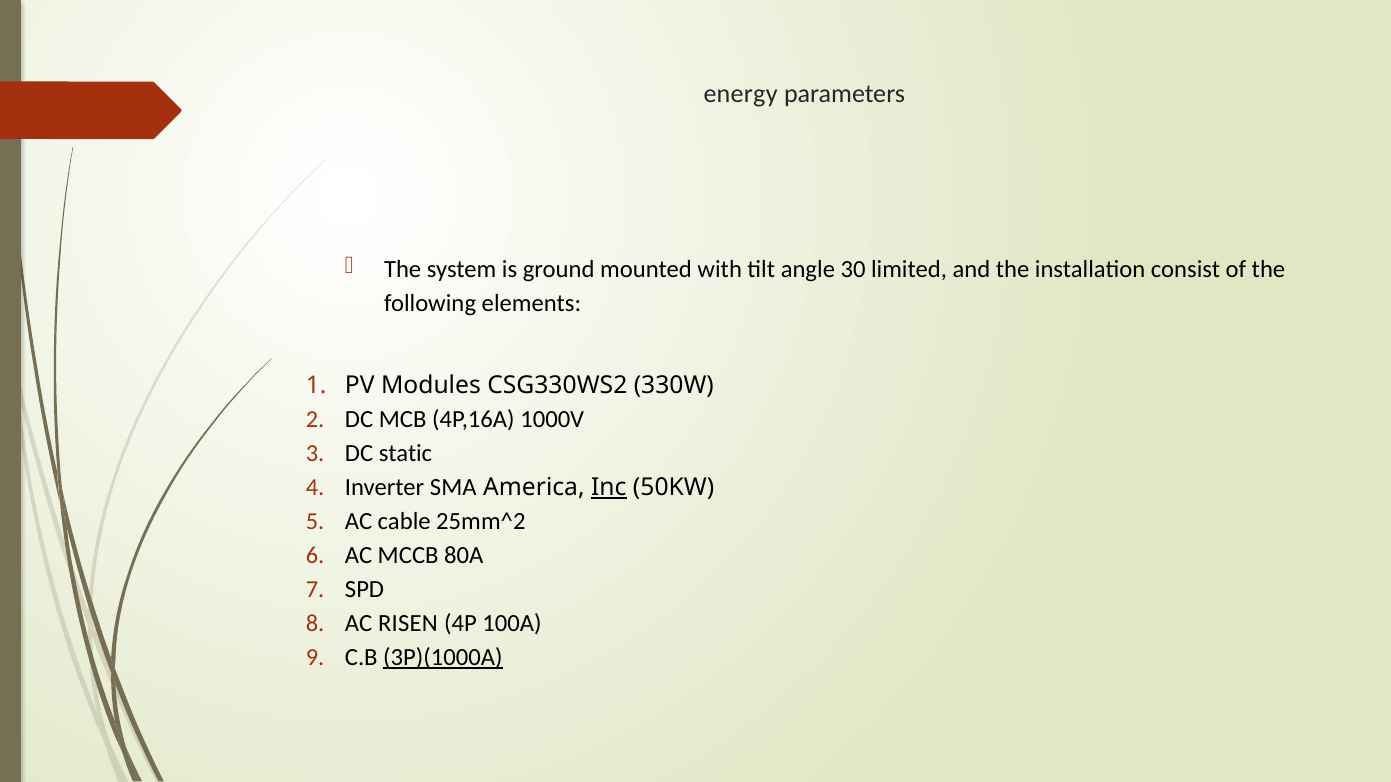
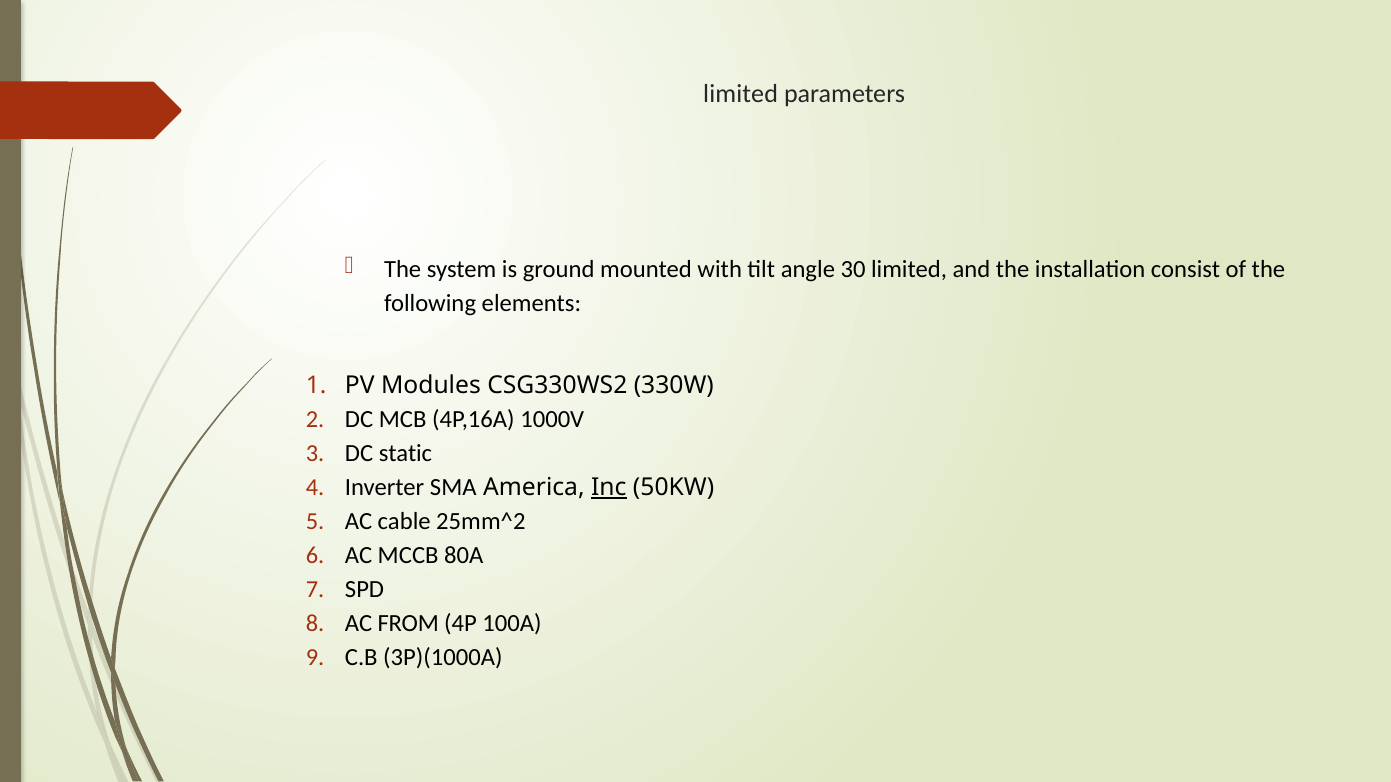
energy at (741, 94): energy -> limited
RISEN: RISEN -> FROM
3P)(1000A underline: present -> none
